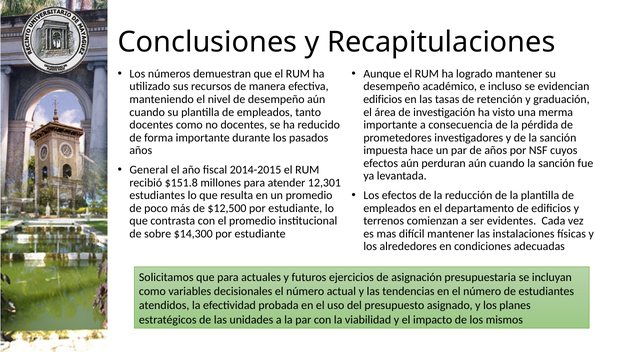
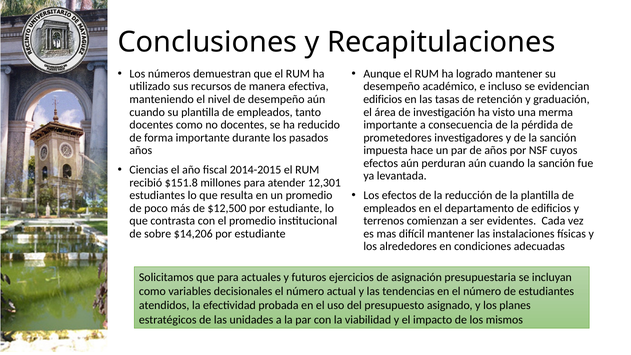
General: General -> Ciencias
$14,300: $14,300 -> $14,206
